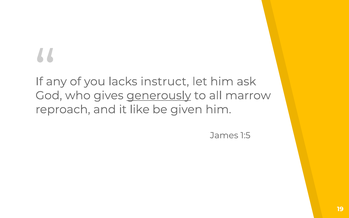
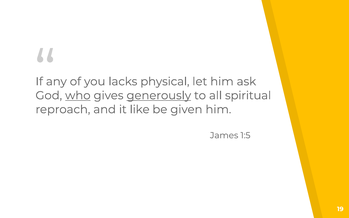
instruct: instruct -> physical
who underline: none -> present
marrow: marrow -> spiritual
